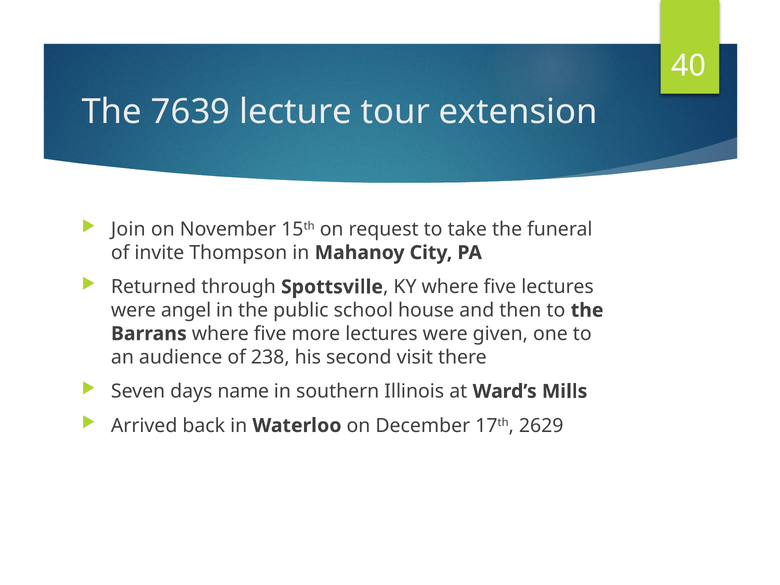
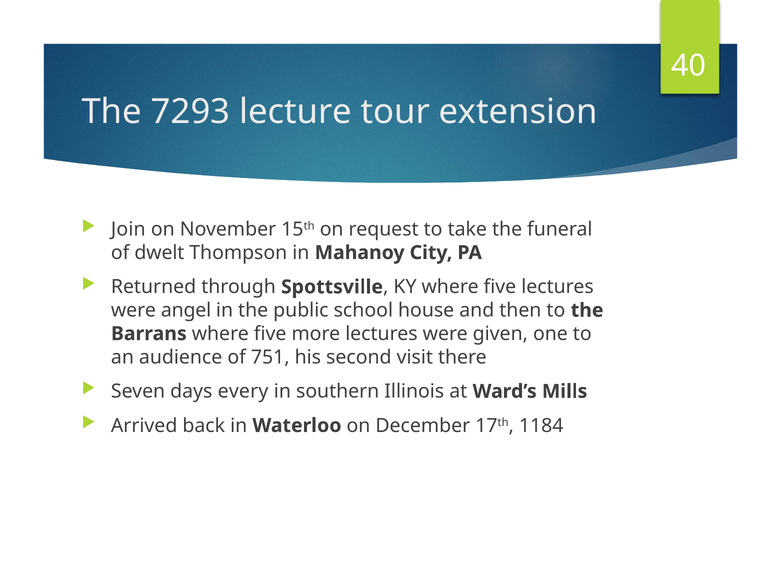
7639: 7639 -> 7293
invite: invite -> dwelt
238: 238 -> 751
name: name -> every
2629: 2629 -> 1184
